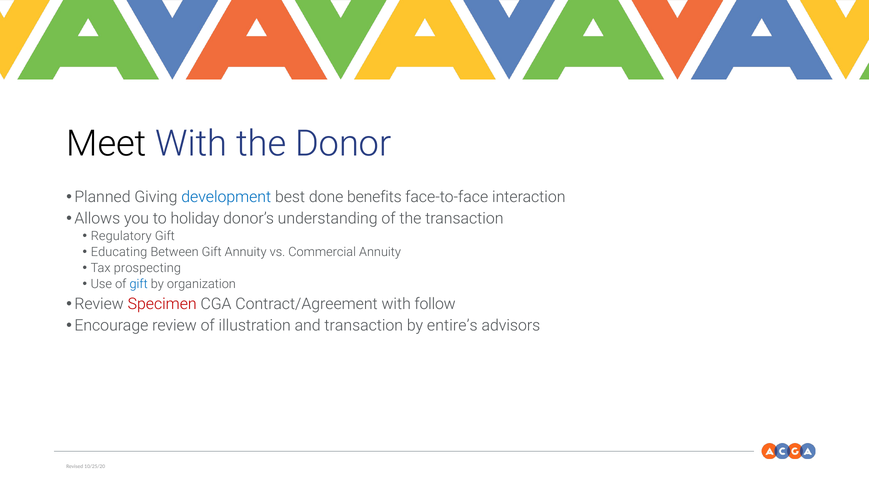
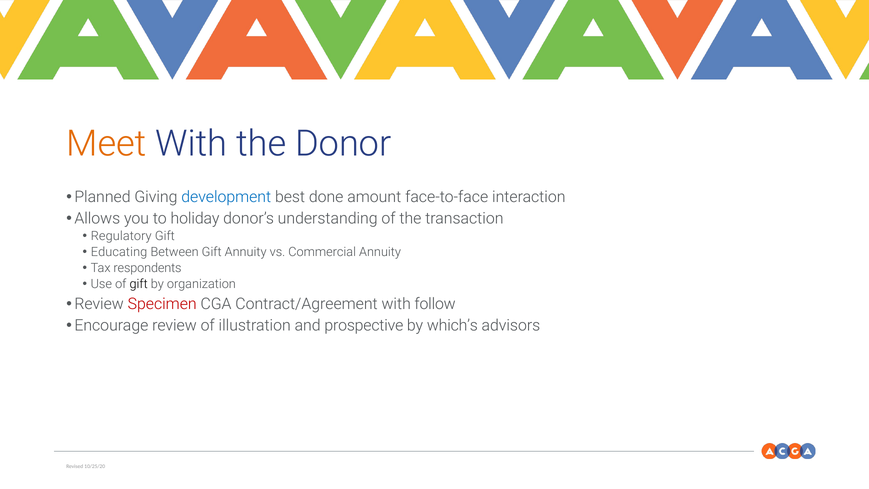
Meet colour: black -> orange
benefits: benefits -> amount
prospecting: prospecting -> respondents
gift at (139, 284) colour: blue -> black
and transaction: transaction -> prospective
entire’s: entire’s -> which’s
